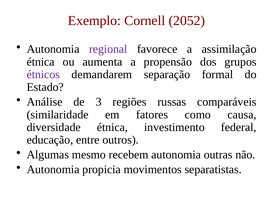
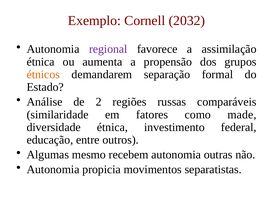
2052: 2052 -> 2032
étnicos colour: purple -> orange
3: 3 -> 2
causa: causa -> made
